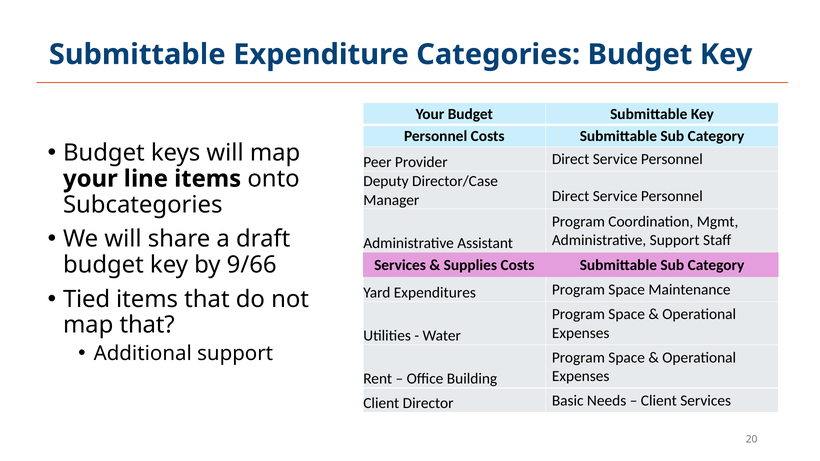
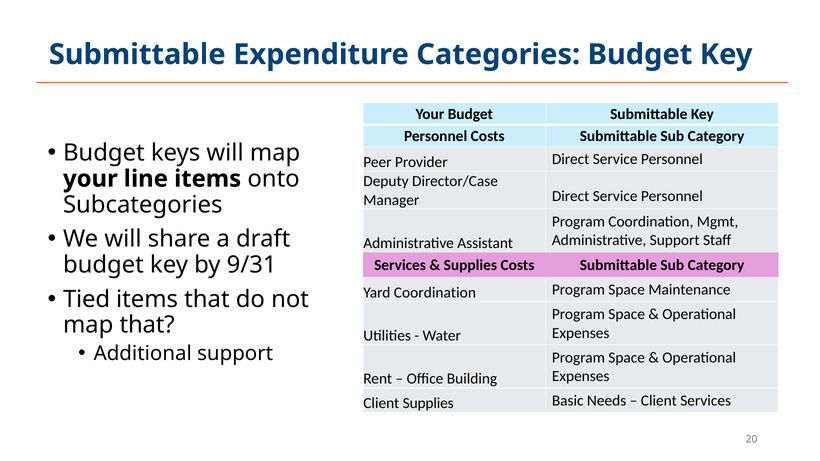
9/66: 9/66 -> 9/31
Yard Expenditures: Expenditures -> Coordination
Client Director: Director -> Supplies
